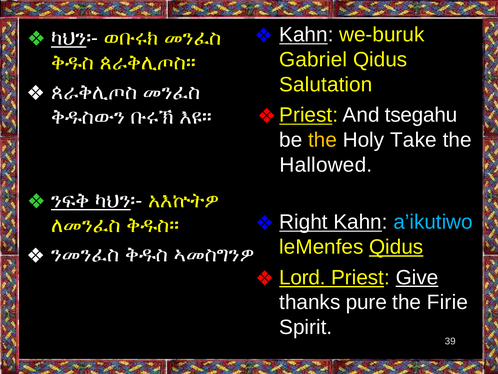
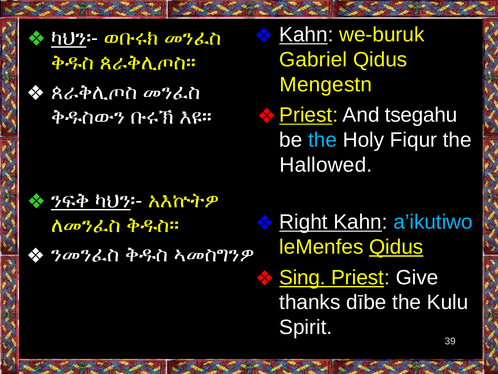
Salutation: Salutation -> Mengestn
the at (323, 140) colour: yellow -> light blue
Take: Take -> Fiqur
Lord: Lord -> Sing
Give underline: present -> none
pure: pure -> dībe
Firie: Firie -> Kulu
